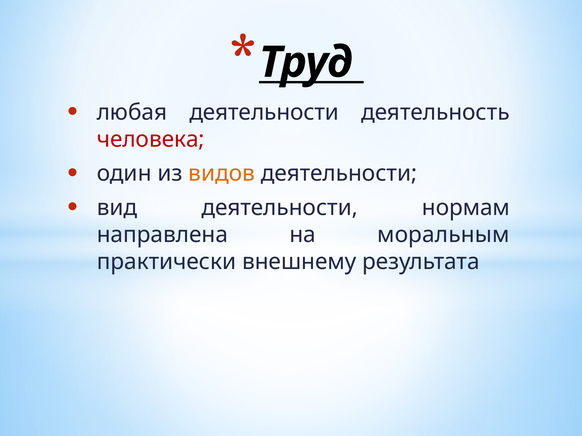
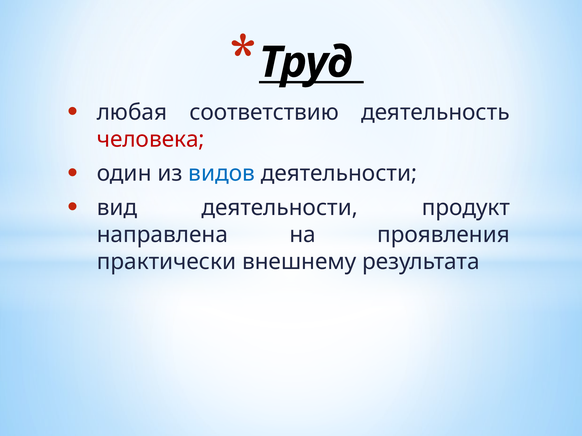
любая деятельности: деятельности -> соответствию
видов colour: orange -> blue
нормам: нормам -> продукт
моральным: моральным -> проявления
